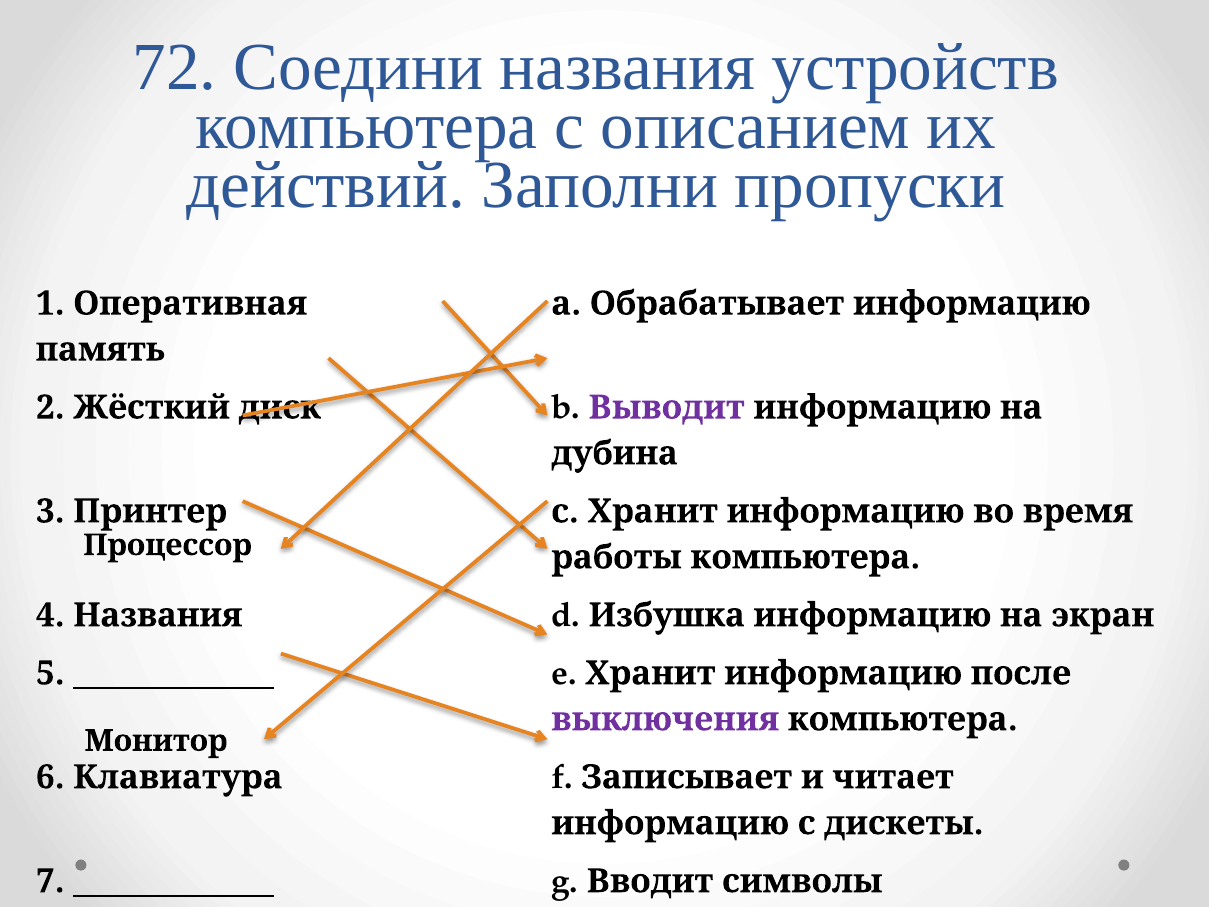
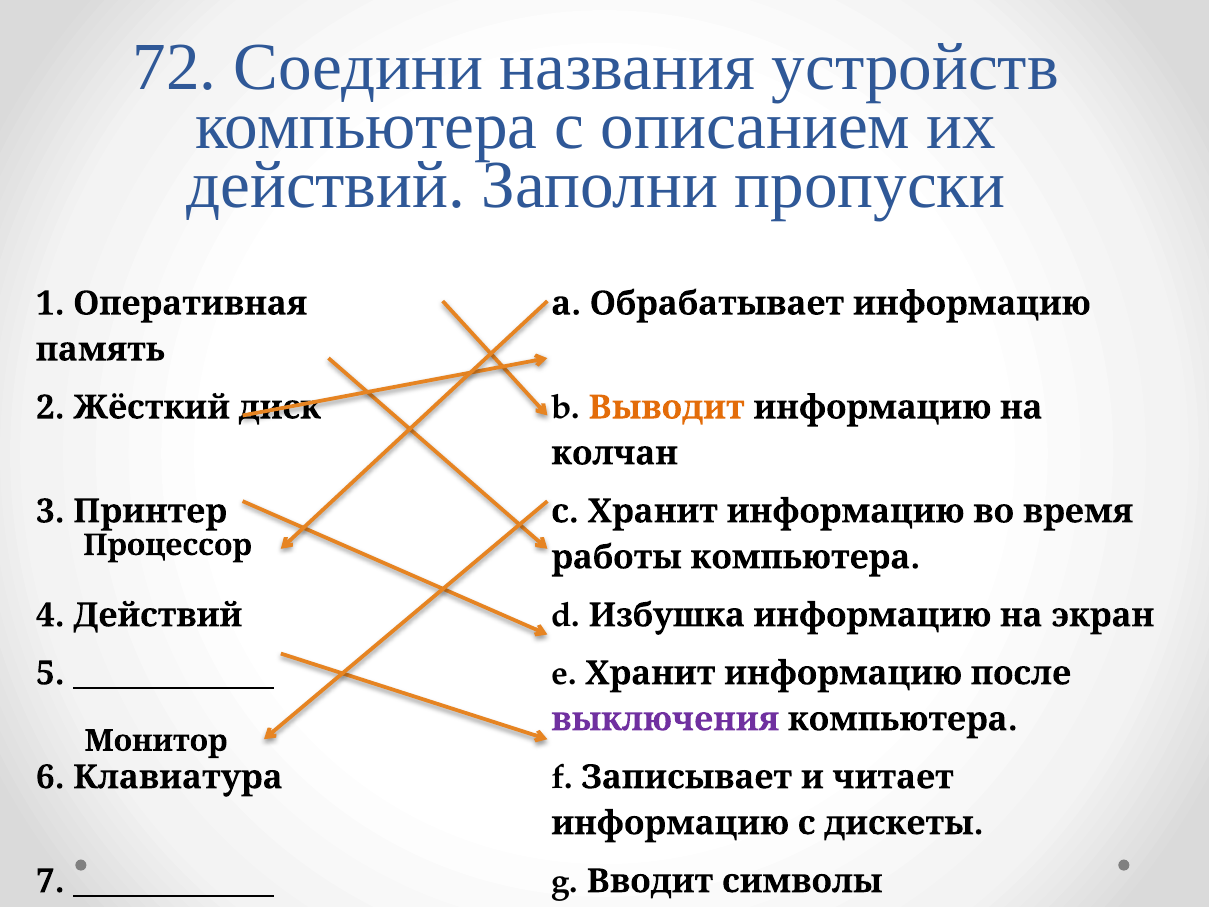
Выводит colour: purple -> orange
дубина: дубина -> колчан
4 Названия: Названия -> Действий
